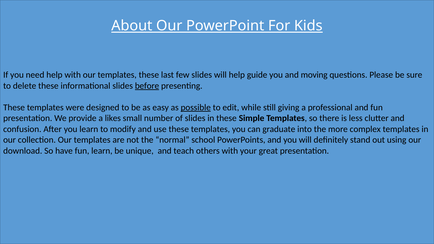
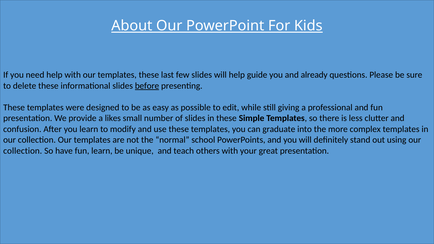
moving: moving -> already
possible underline: present -> none
download at (23, 151): download -> collection
